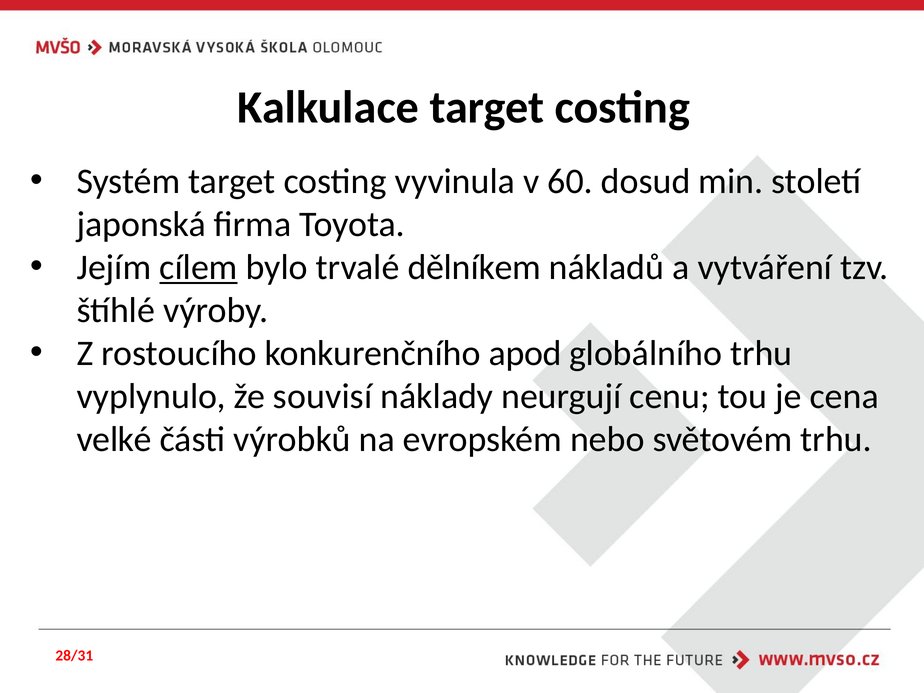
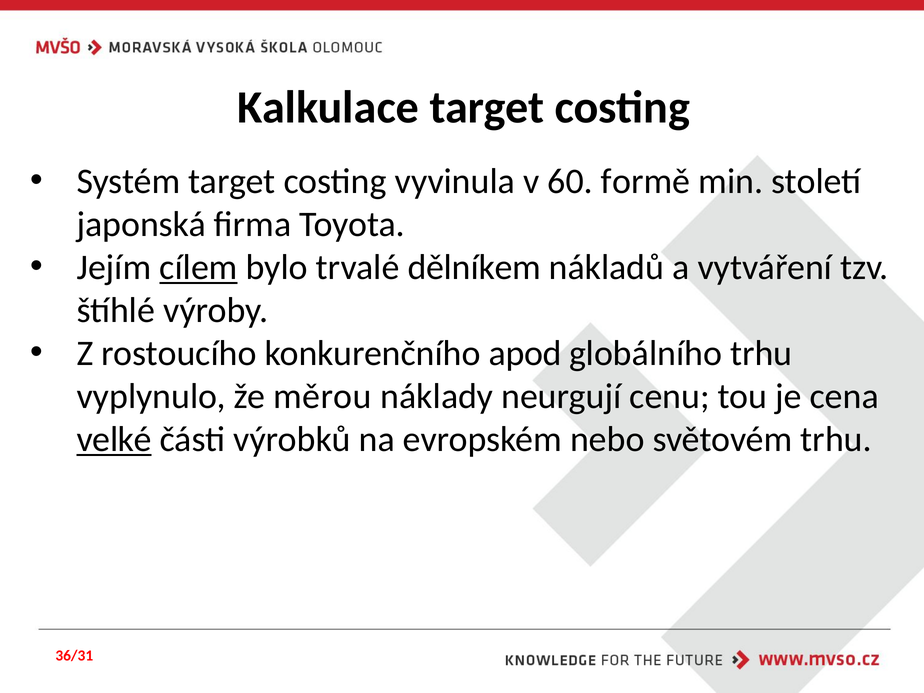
dosud: dosud -> formě
souvisí: souvisí -> měrou
velké underline: none -> present
28/31: 28/31 -> 36/31
